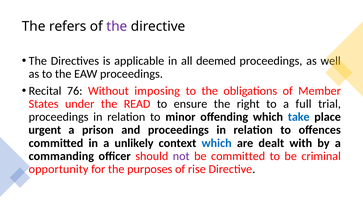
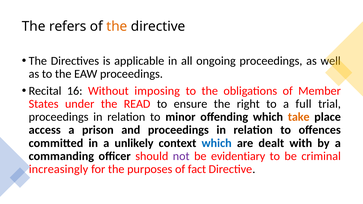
the at (117, 26) colour: purple -> orange
deemed: deemed -> ongoing
76: 76 -> 16
take colour: blue -> orange
urgent: urgent -> access
be committed: committed -> evidentiary
opportunity: opportunity -> increasingly
rise: rise -> fact
